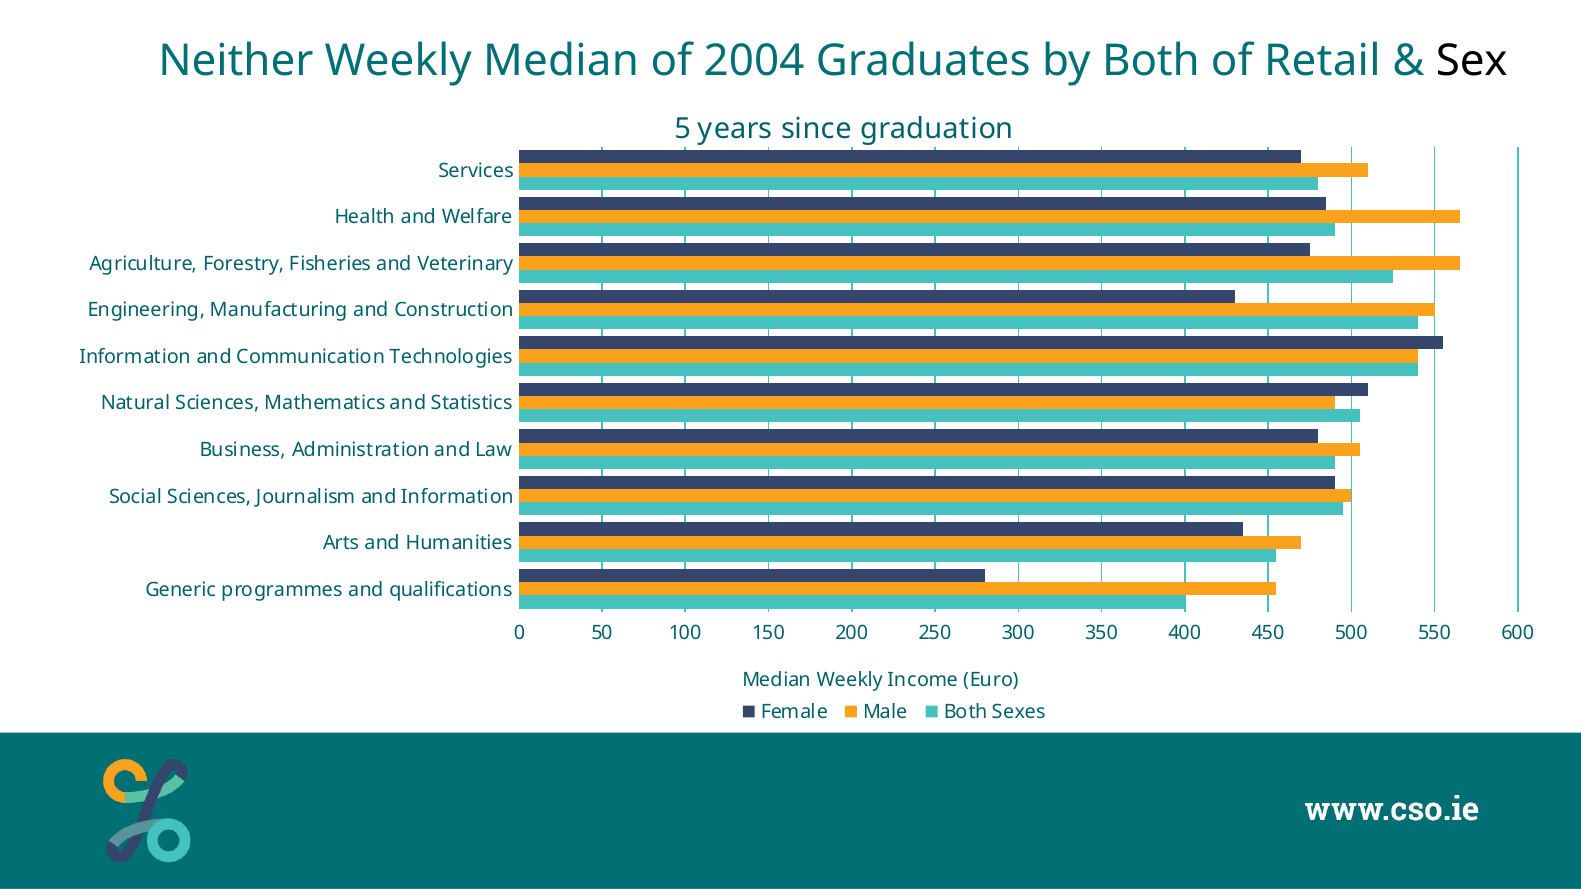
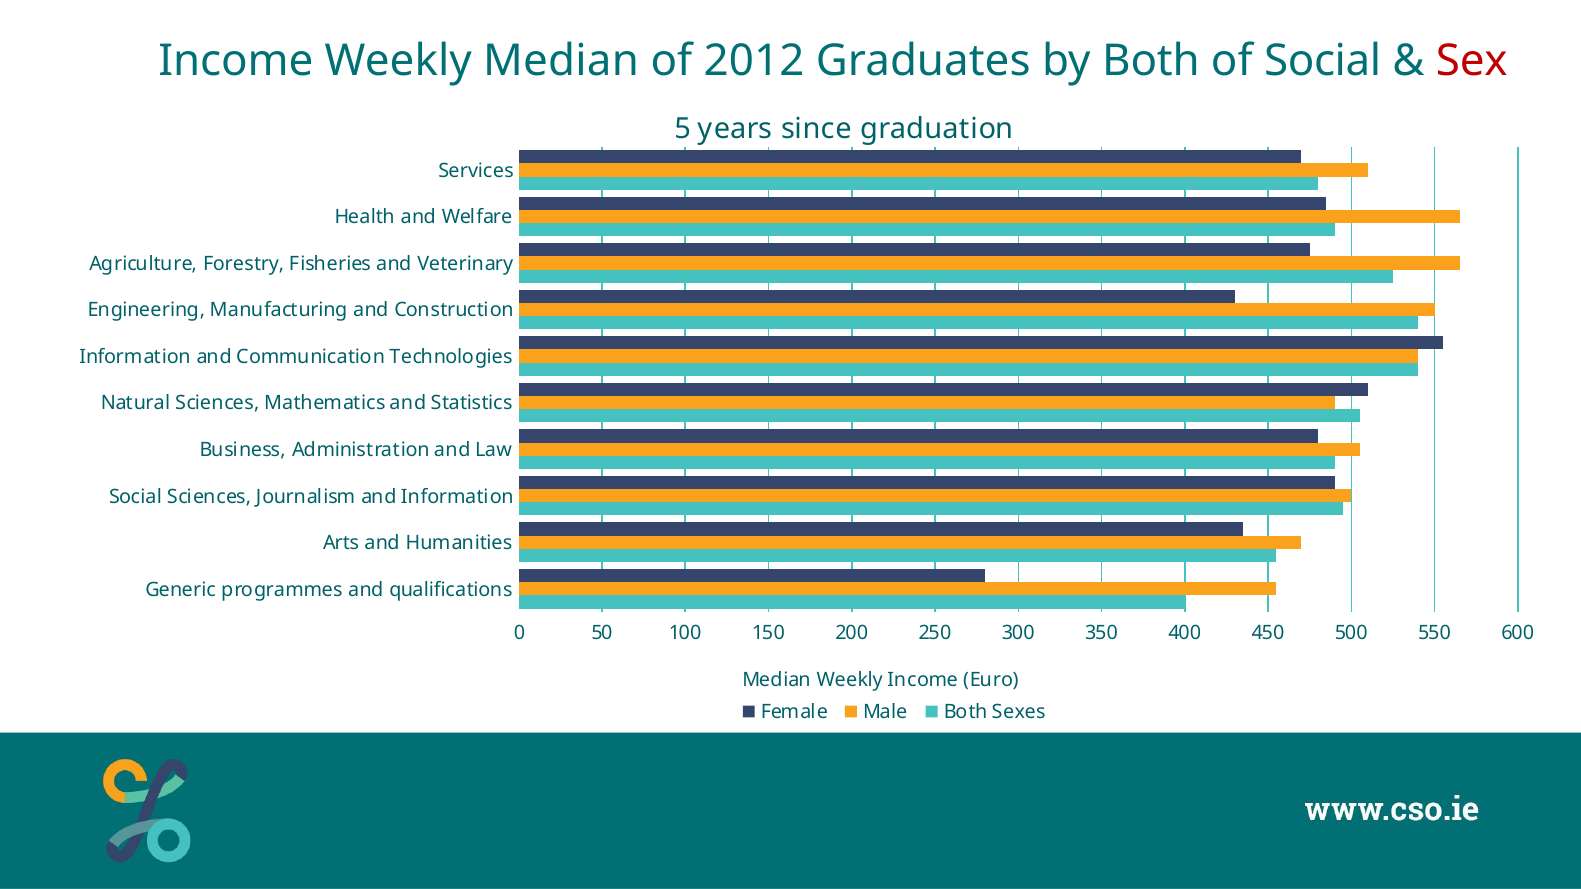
Neither at (236, 61): Neither -> Income
2004: 2004 -> 2012
of Retail: Retail -> Social
Sex colour: black -> red
